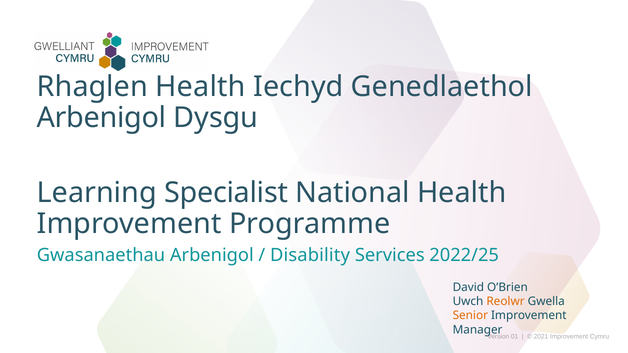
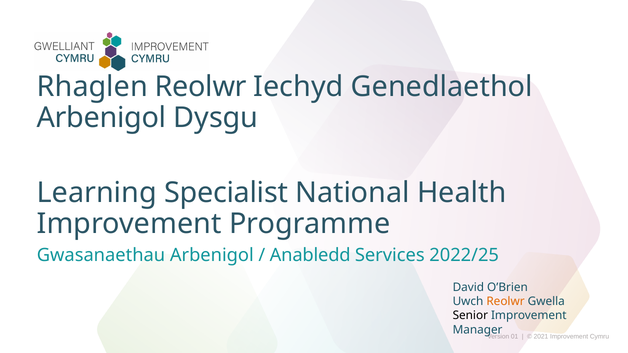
Rhaglen Health: Health -> Reolwr
Disability: Disability -> Anabledd
Senior colour: orange -> black
